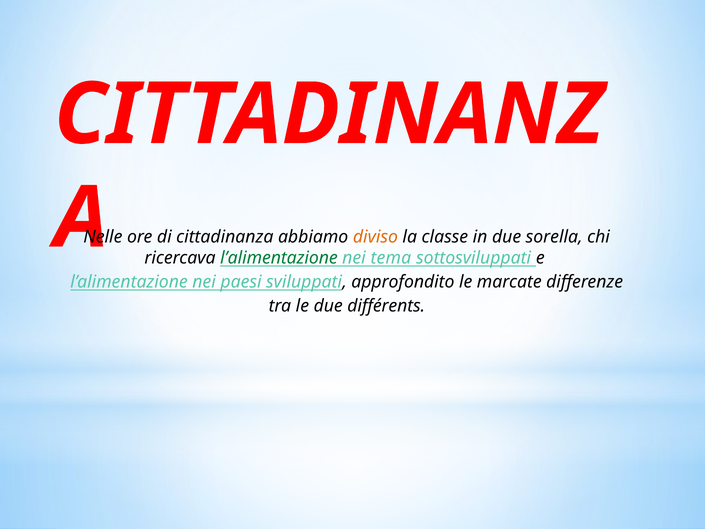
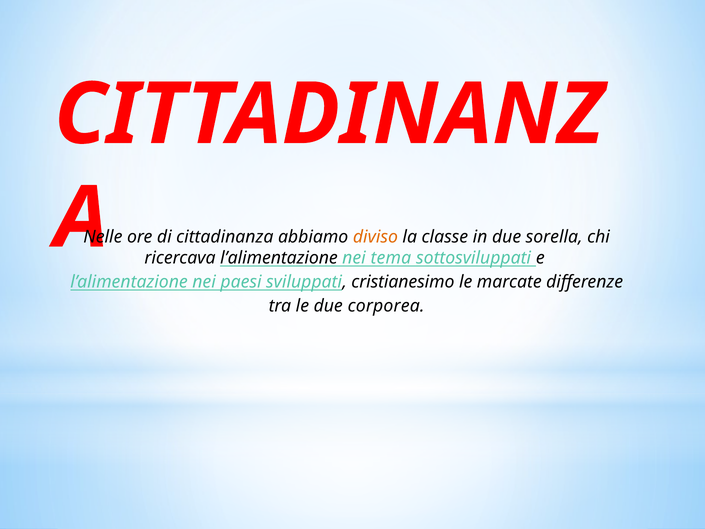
l’alimentazione at (279, 258) colour: green -> black
approfondito: approfondito -> cristianesimo
différents: différents -> corporea
